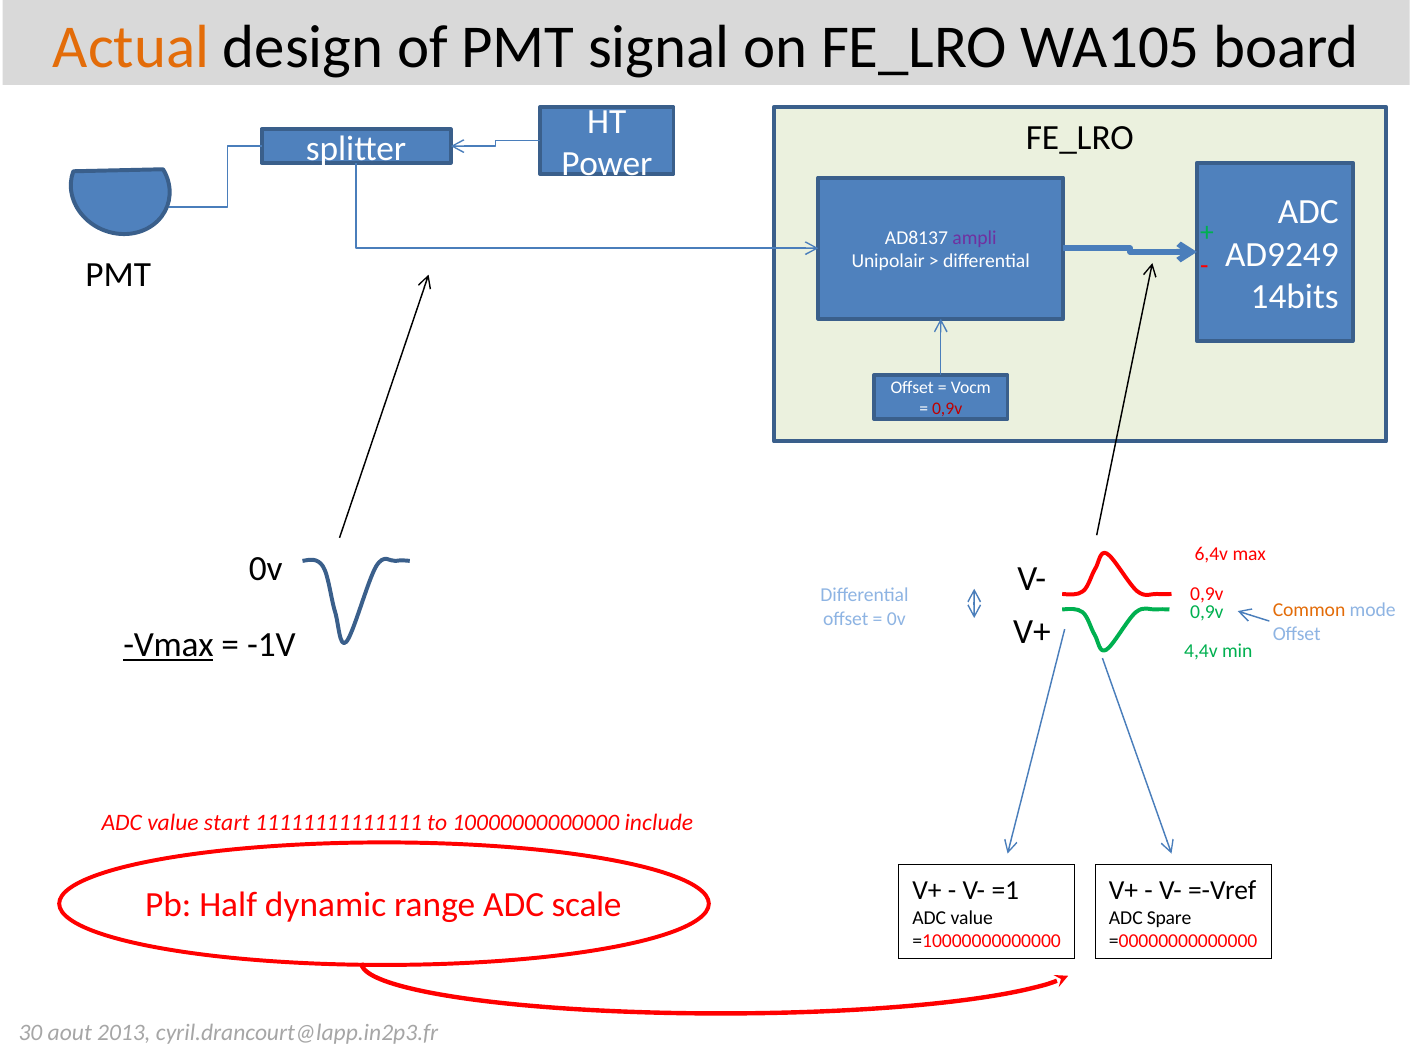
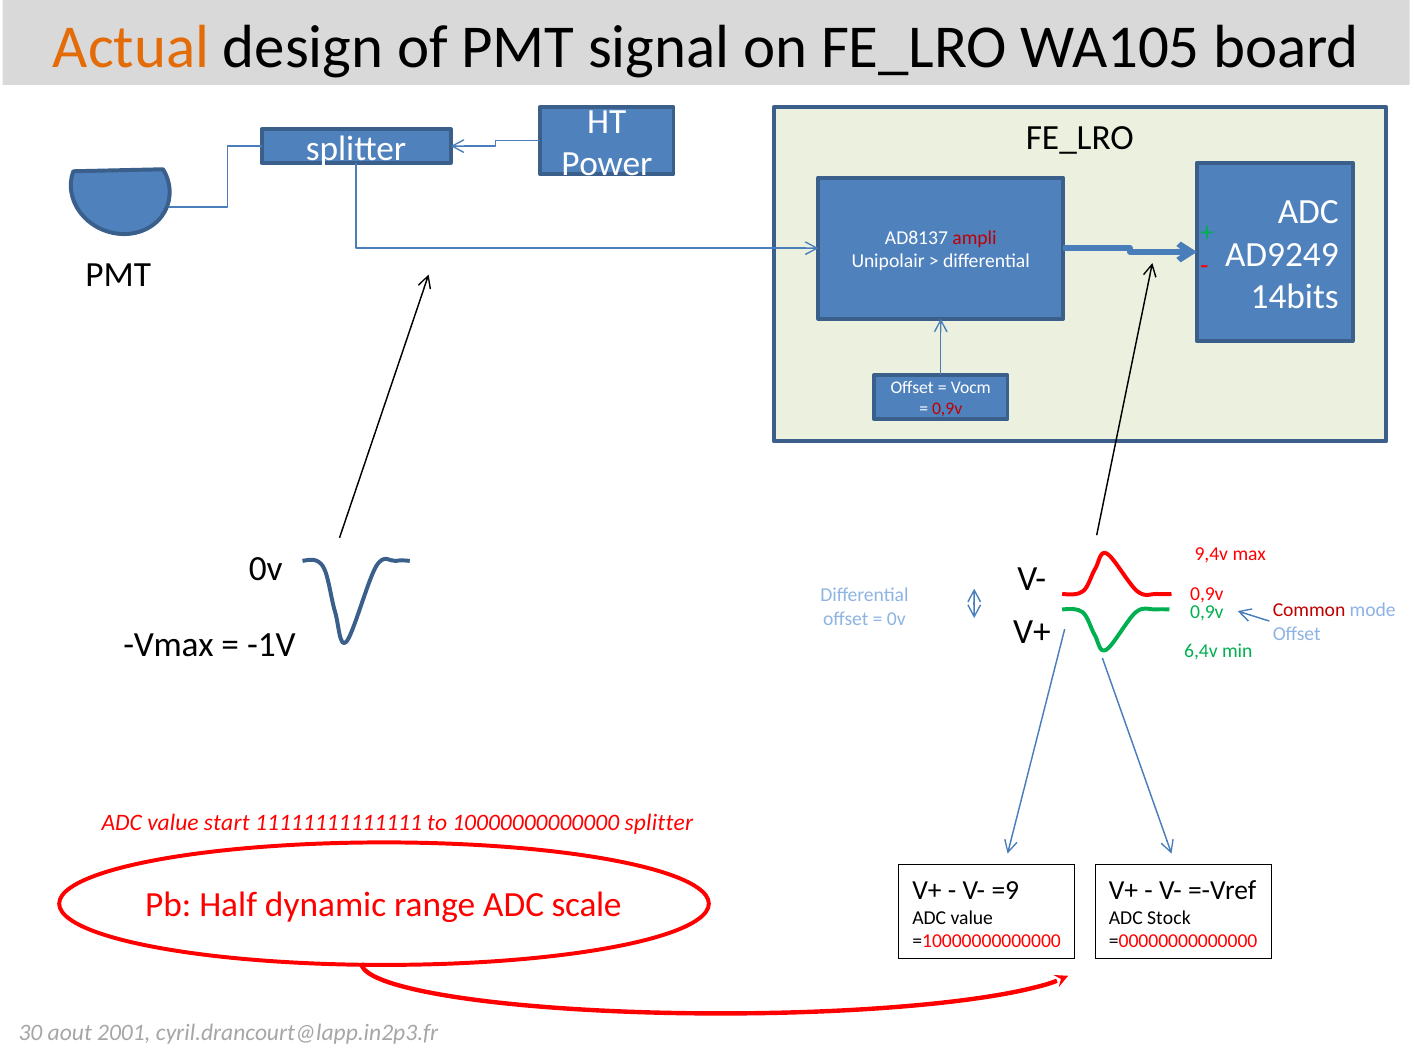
ampli colour: purple -> red
6,4v: 6,4v -> 9,4v
Common colour: orange -> red
Vmax underline: present -> none
4,4v: 4,4v -> 6,4v
10000000000000 include: include -> splitter
=1: =1 -> =9
Spare: Spare -> Stock
2013: 2013 -> 2001
